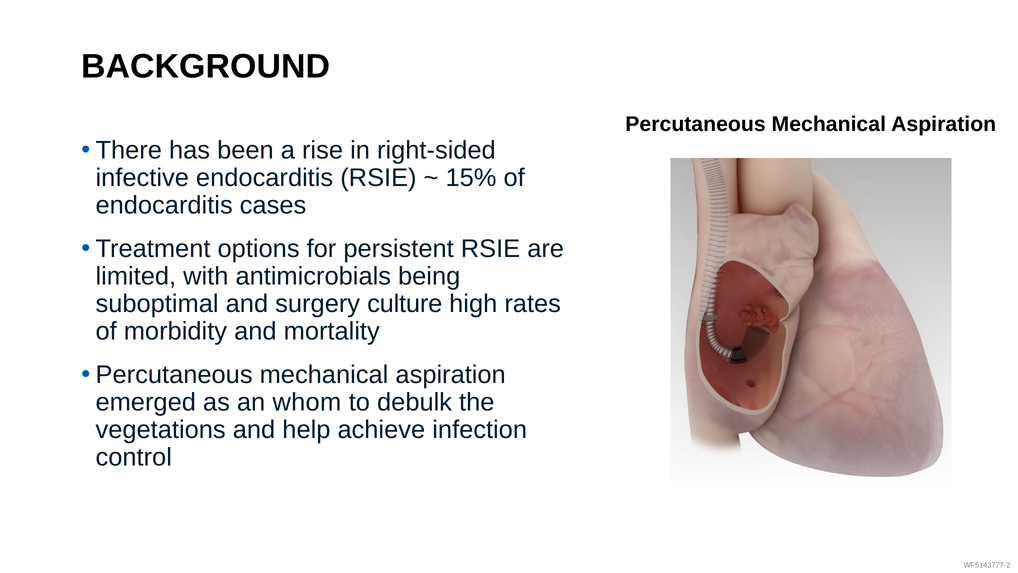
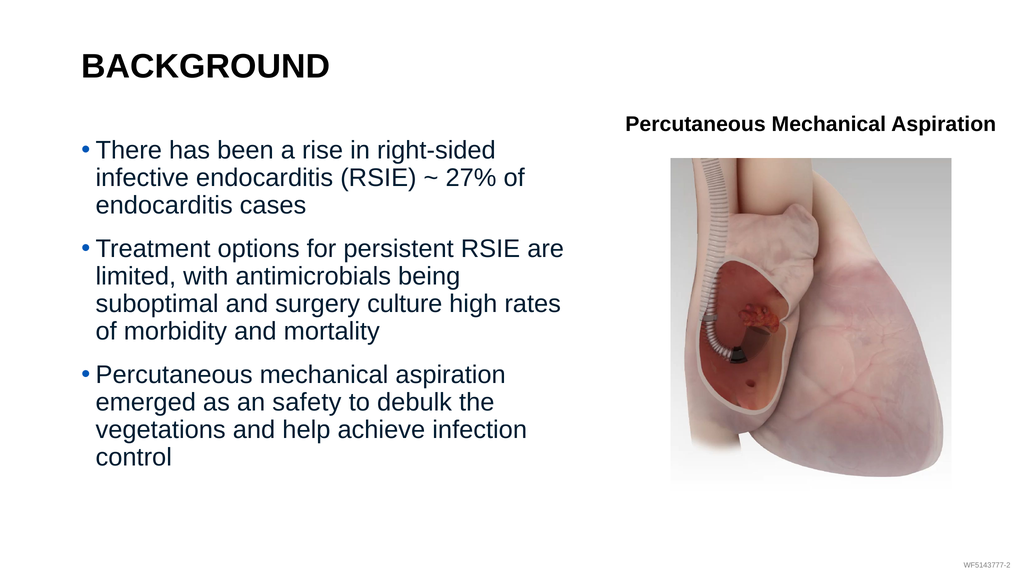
15%: 15% -> 27%
whom: whom -> safety
